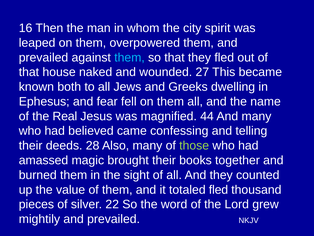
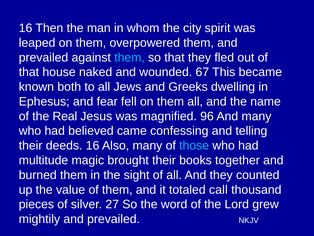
27: 27 -> 67
44: 44 -> 96
deeds 28: 28 -> 16
those colour: light green -> light blue
amassed: amassed -> multitude
totaled fled: fled -> call
22: 22 -> 27
